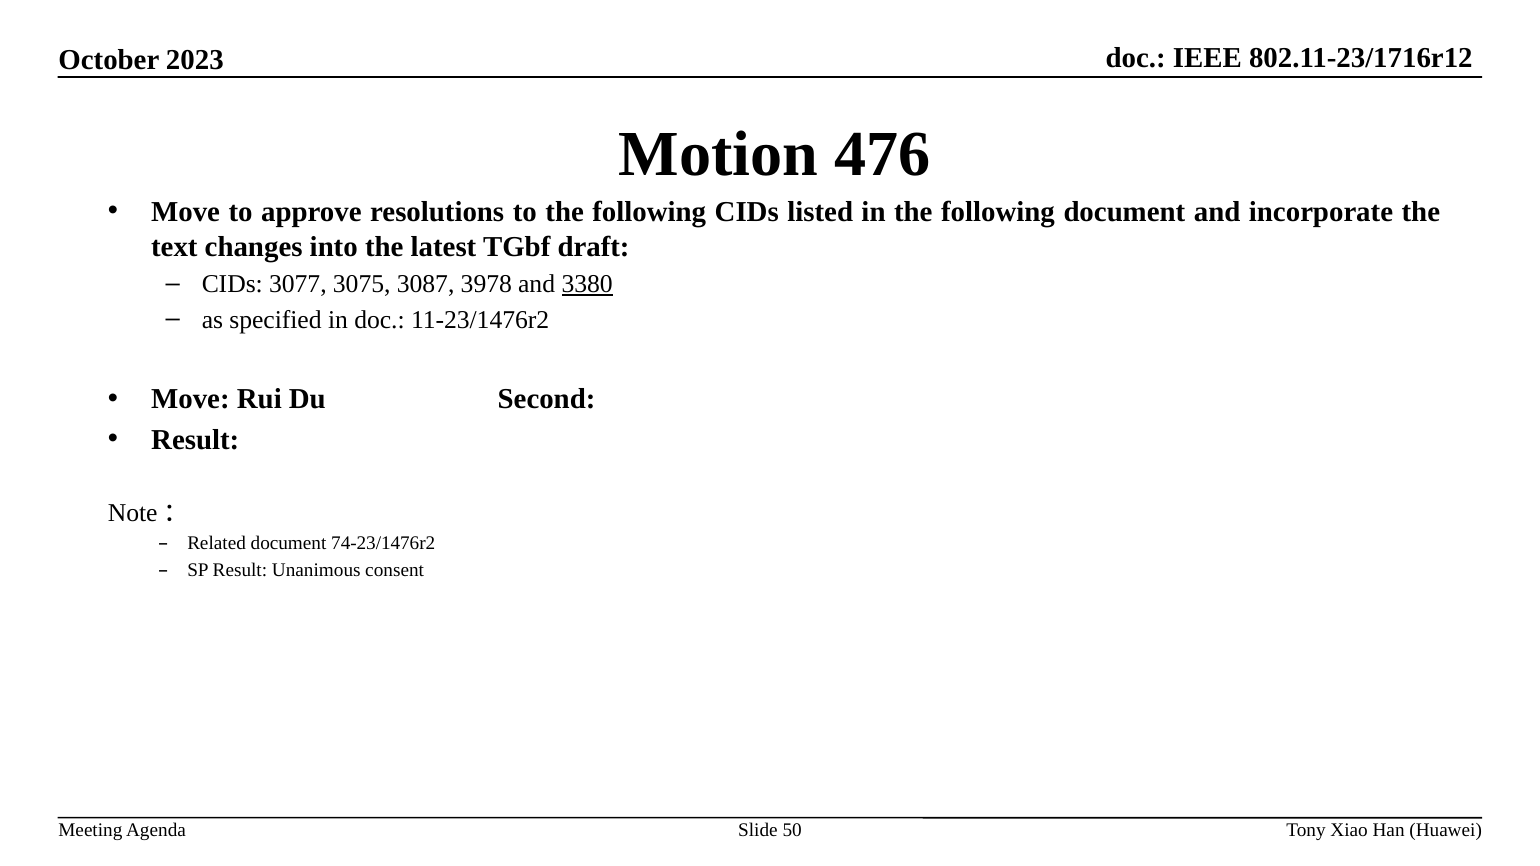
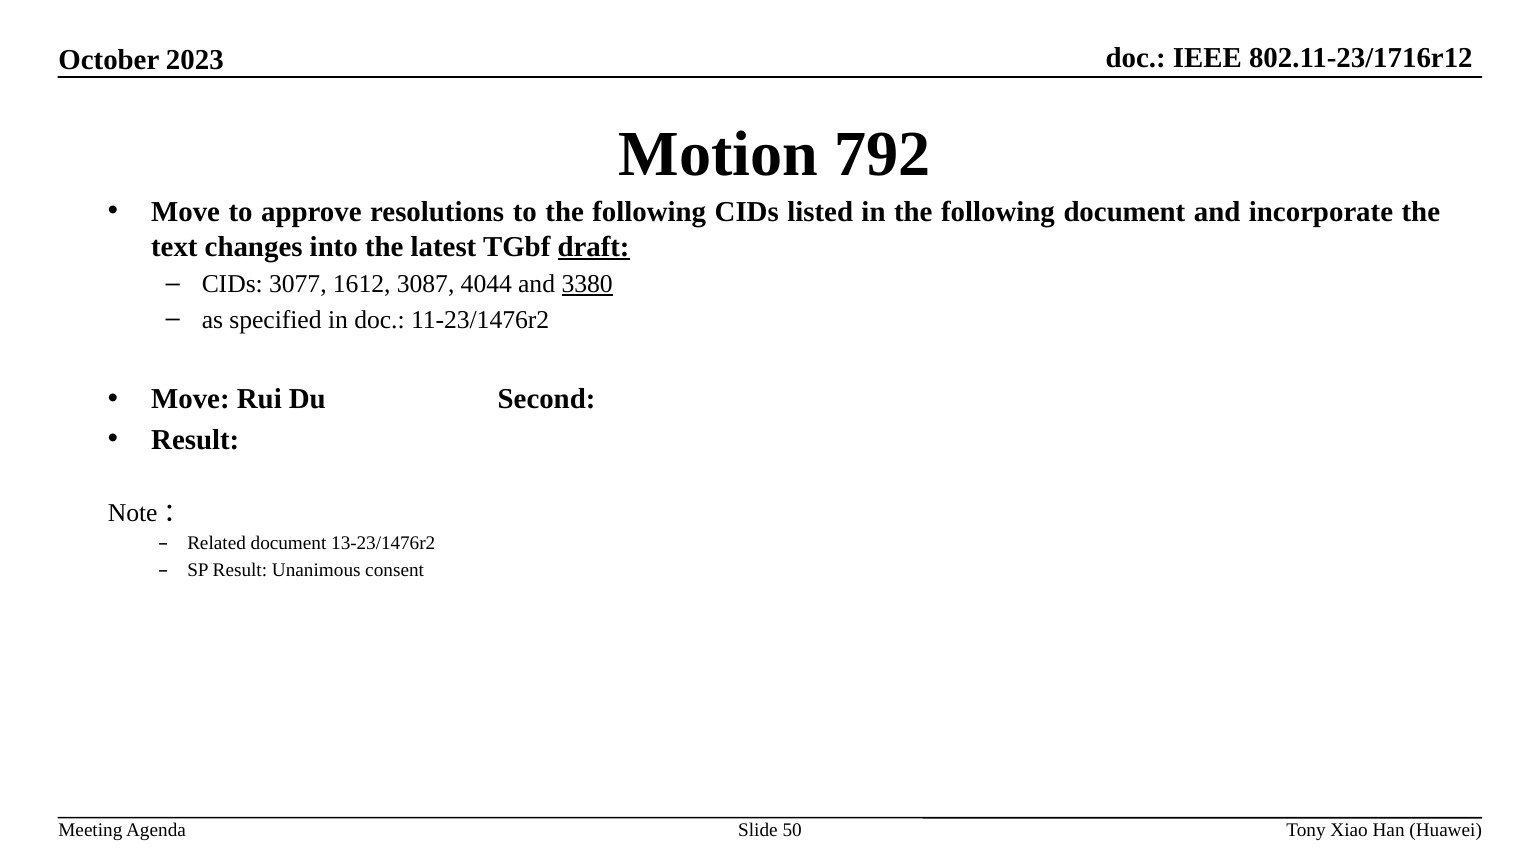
476: 476 -> 792
draft underline: none -> present
3075: 3075 -> 1612
3978: 3978 -> 4044
74-23/1476r2: 74-23/1476r2 -> 13-23/1476r2
